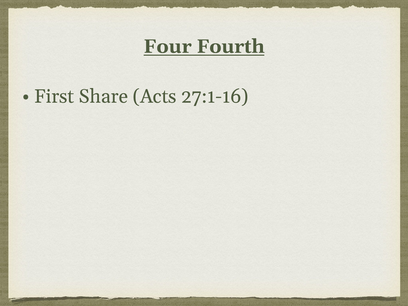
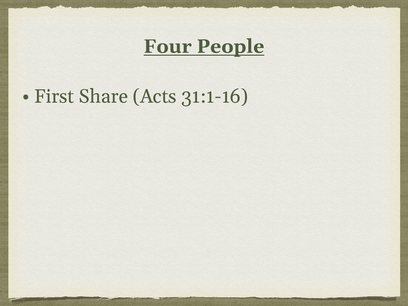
Fourth: Fourth -> People
27:1-16: 27:1-16 -> 31:1-16
